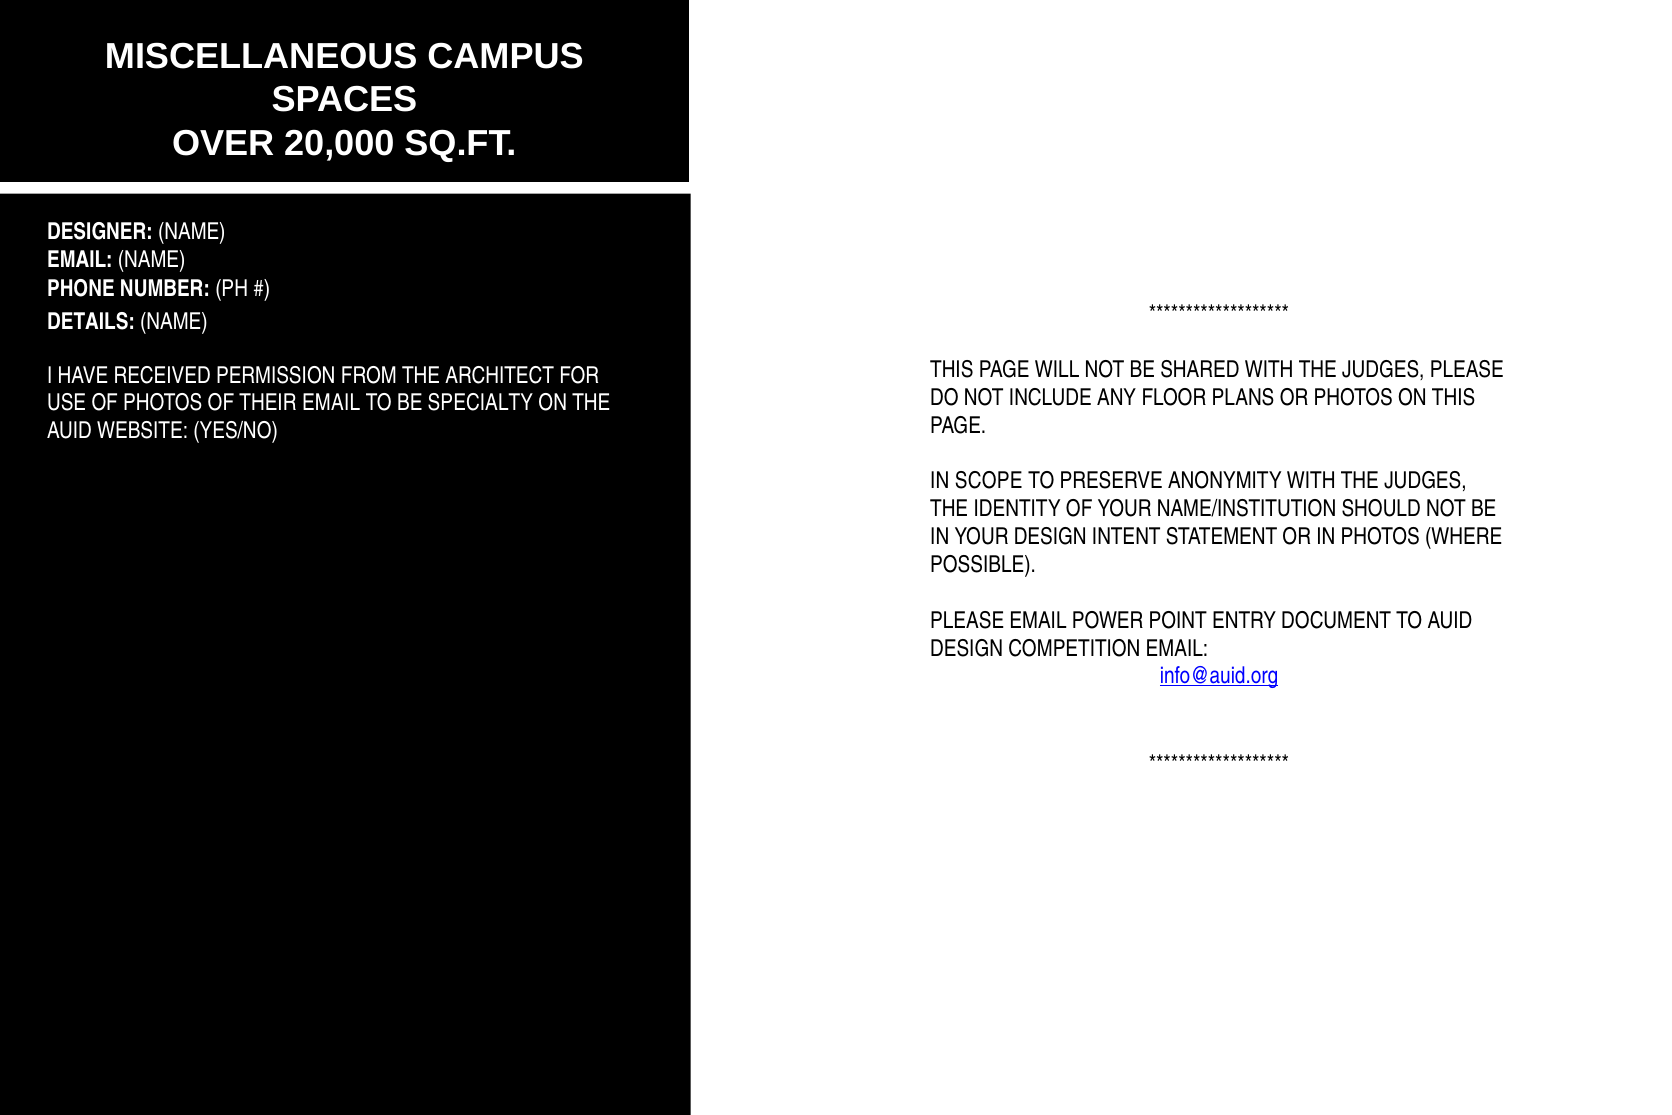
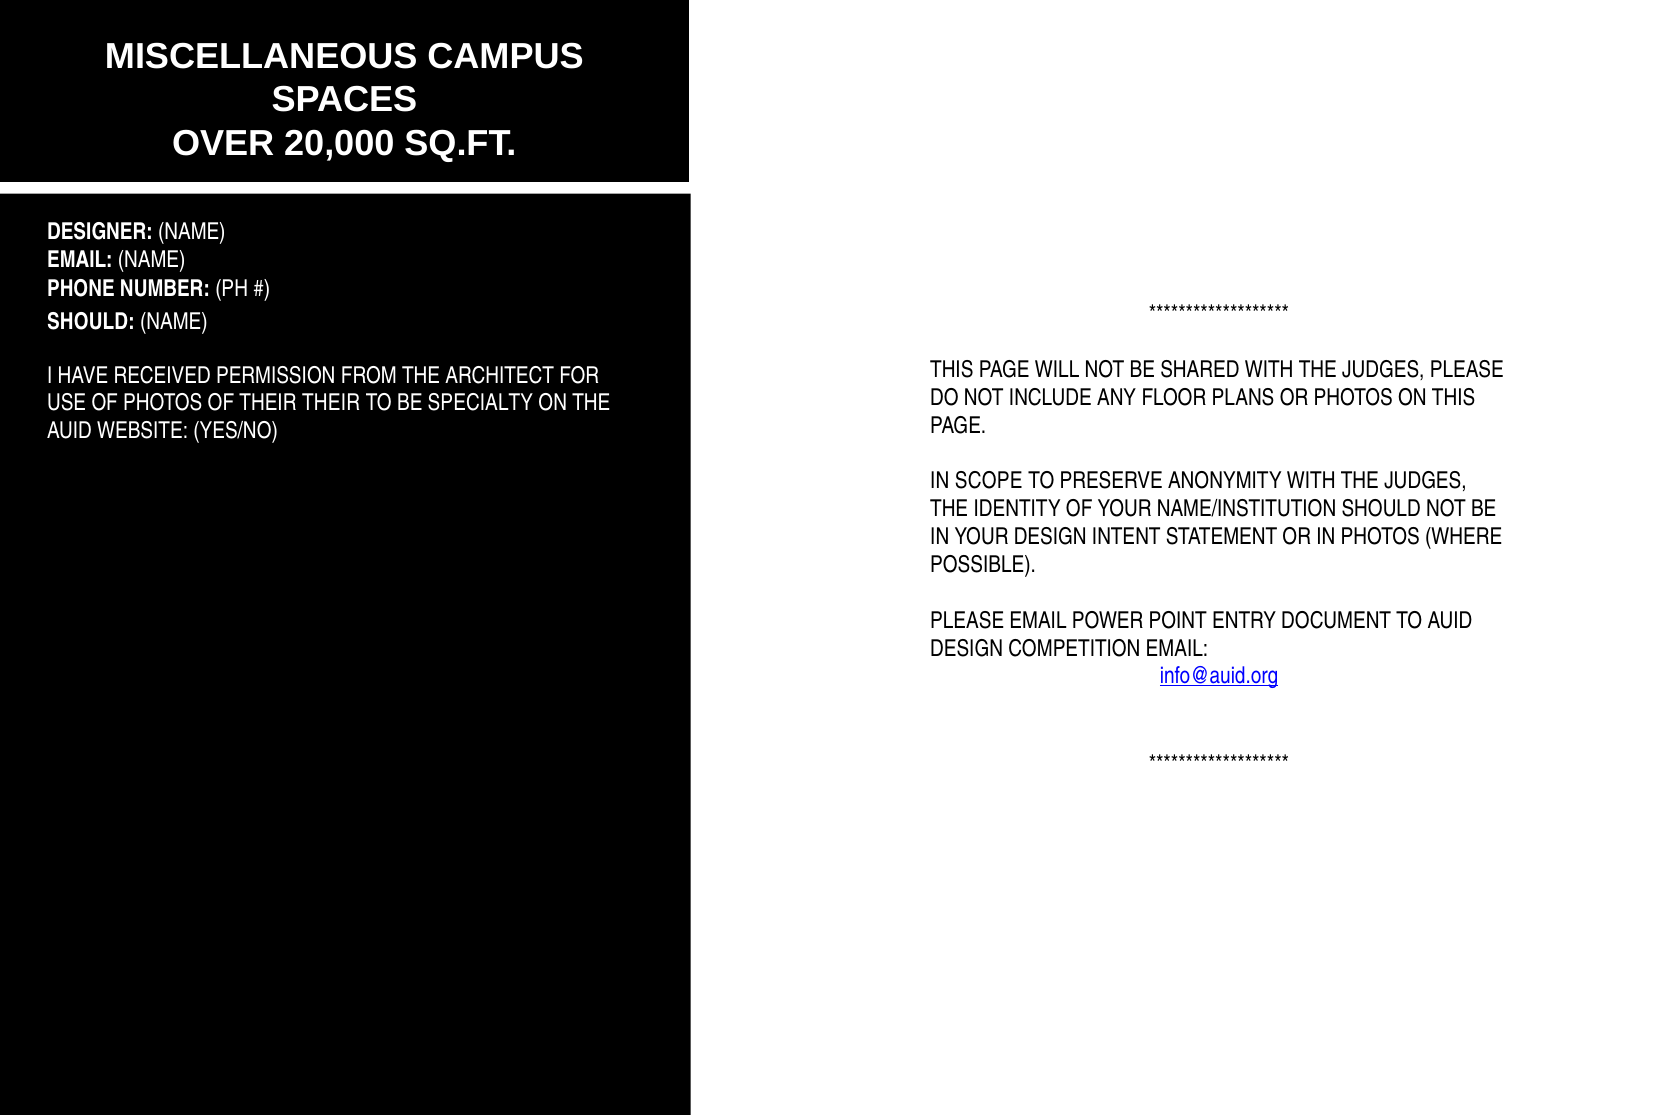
DETAILS at (91, 322): DETAILS -> SHOULD
THEIR EMAIL: EMAIL -> THEIR
